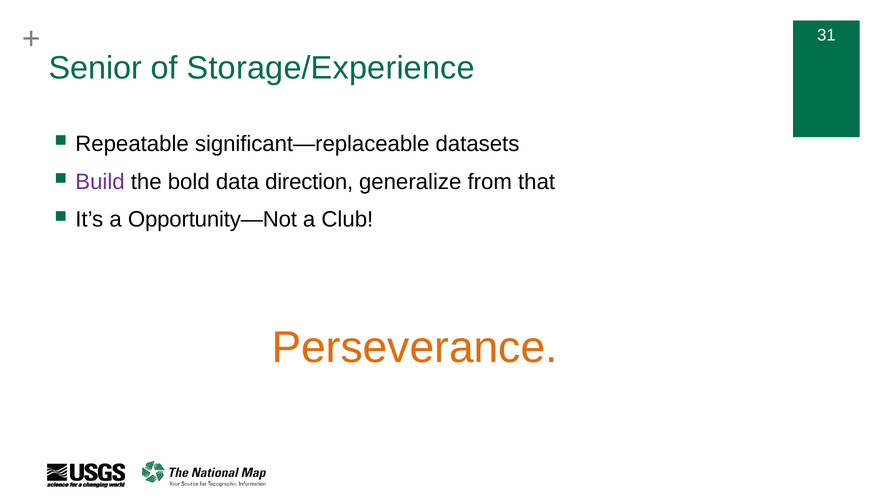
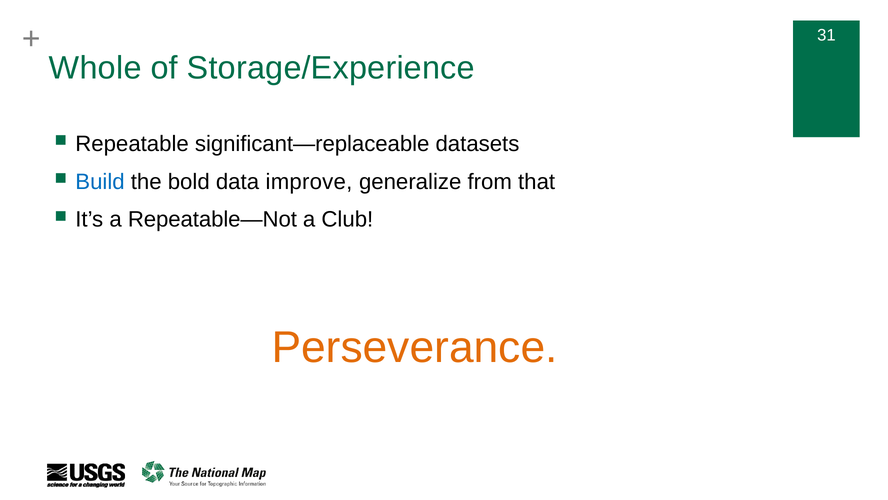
Senior: Senior -> Whole
Build colour: purple -> blue
direction: direction -> improve
Opportunity—Not: Opportunity—Not -> Repeatable—Not
